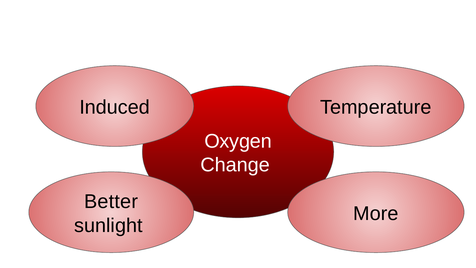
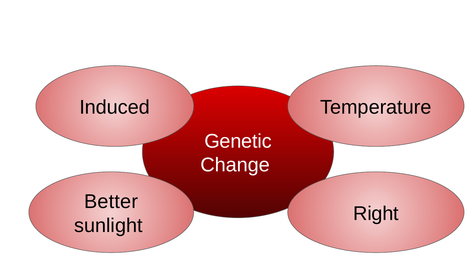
Oxygen: Oxygen -> Genetic
More: More -> Right
